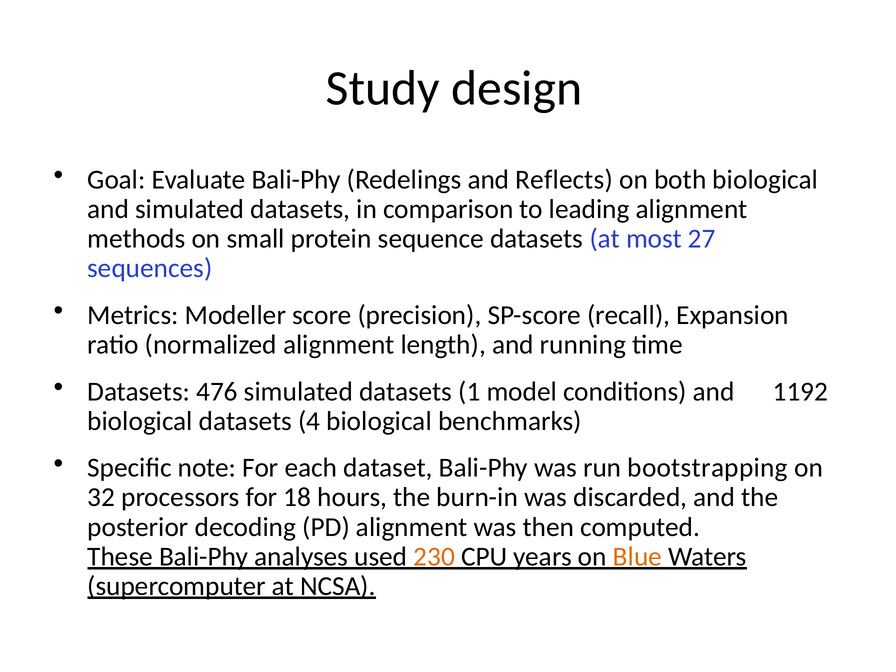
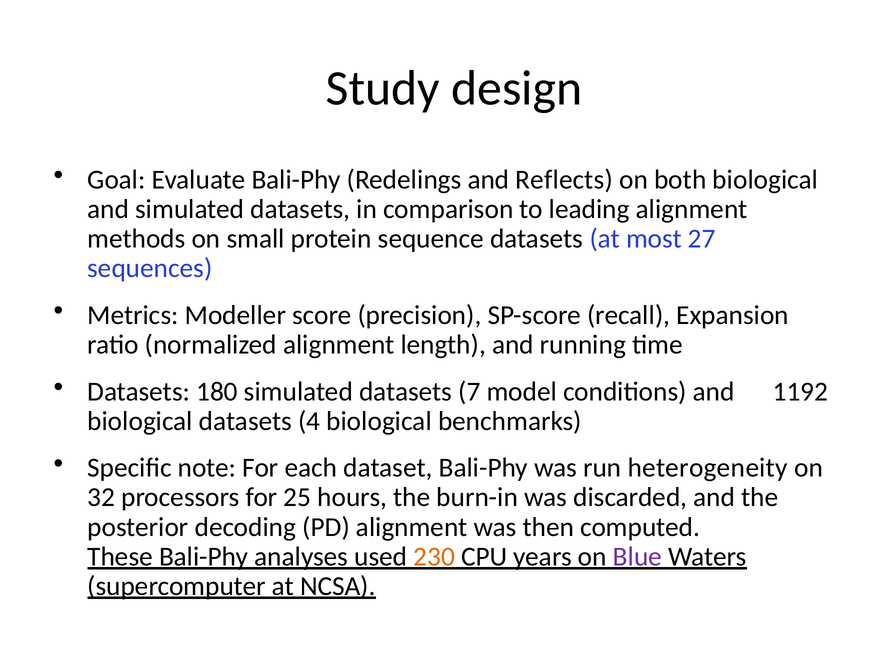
476: 476 -> 180
1: 1 -> 7
bootstrapping: bootstrapping -> heterogeneity
18: 18 -> 25
Blue colour: orange -> purple
